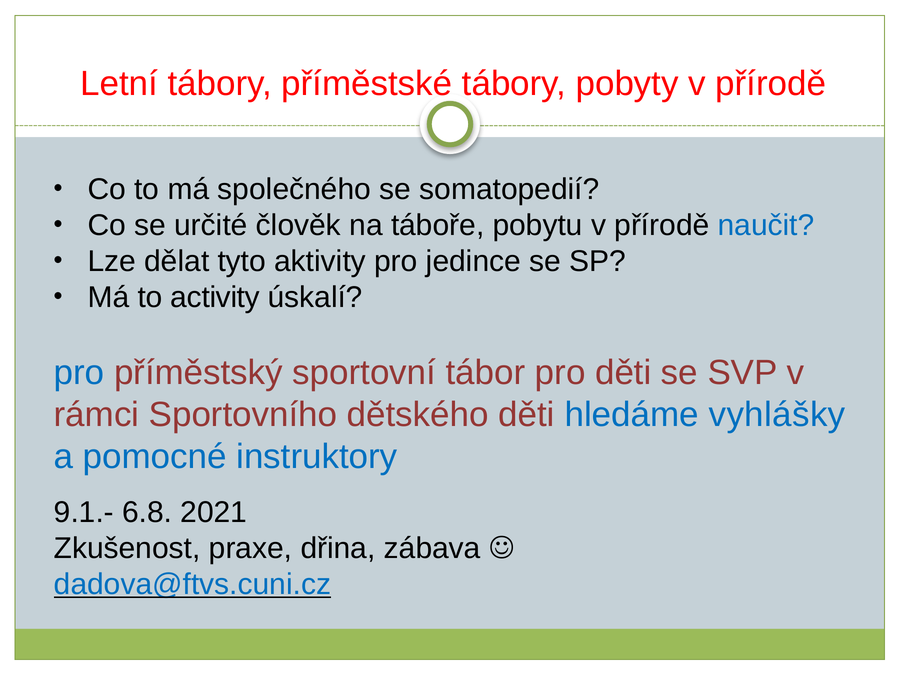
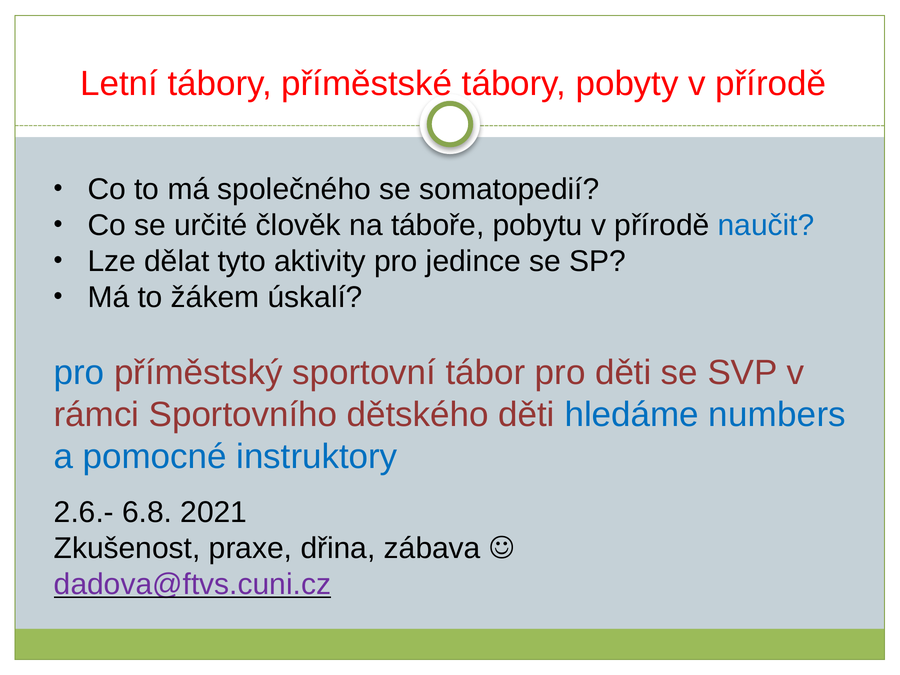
activity: activity -> žákem
vyhlášky: vyhlášky -> numbers
9.1.-: 9.1.- -> 2.6.-
dadova@ftvs.cuni.cz colour: blue -> purple
